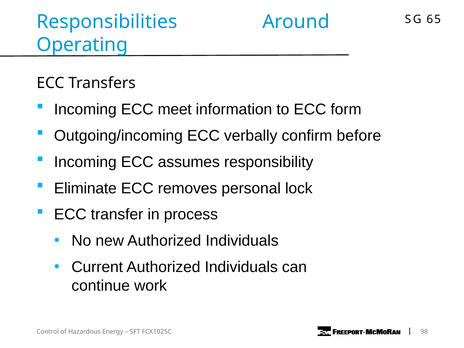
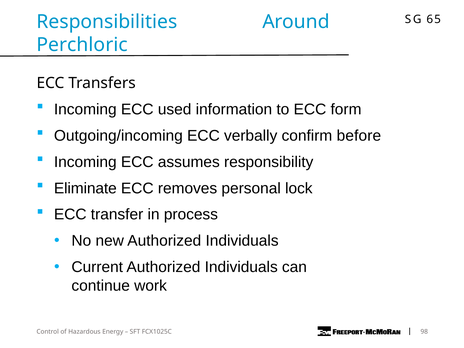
Operating: Operating -> Perchloric
meet: meet -> used
